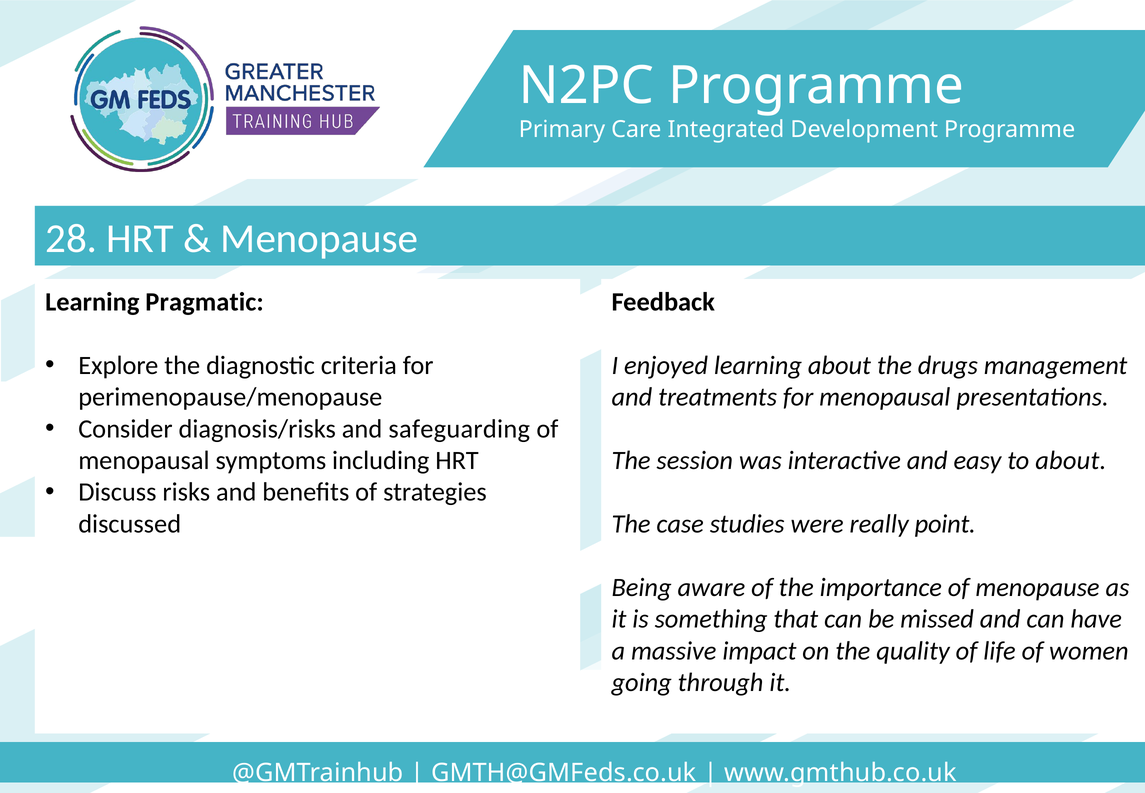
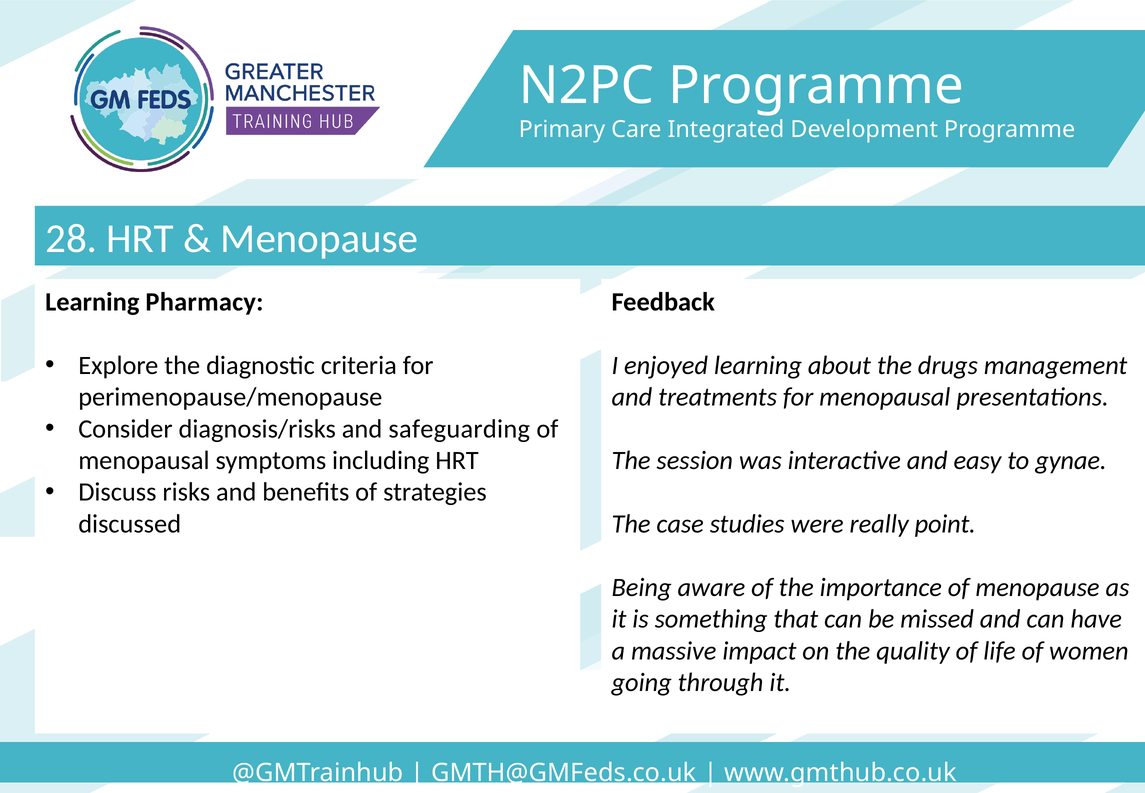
Pragmatic: Pragmatic -> Pharmacy
to about: about -> gynae
